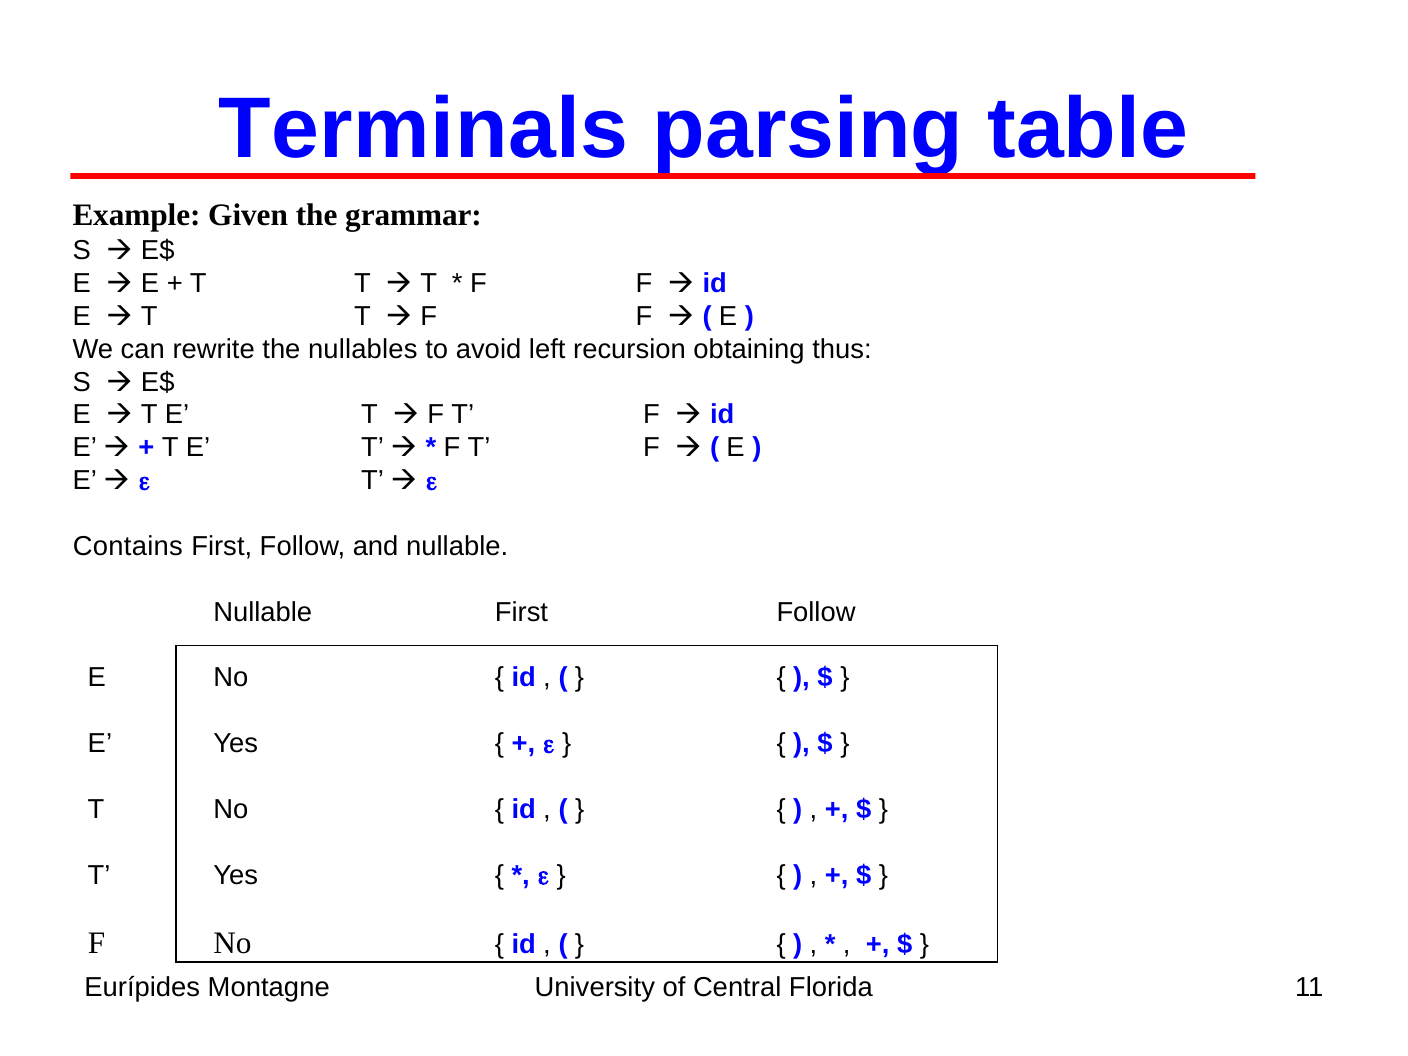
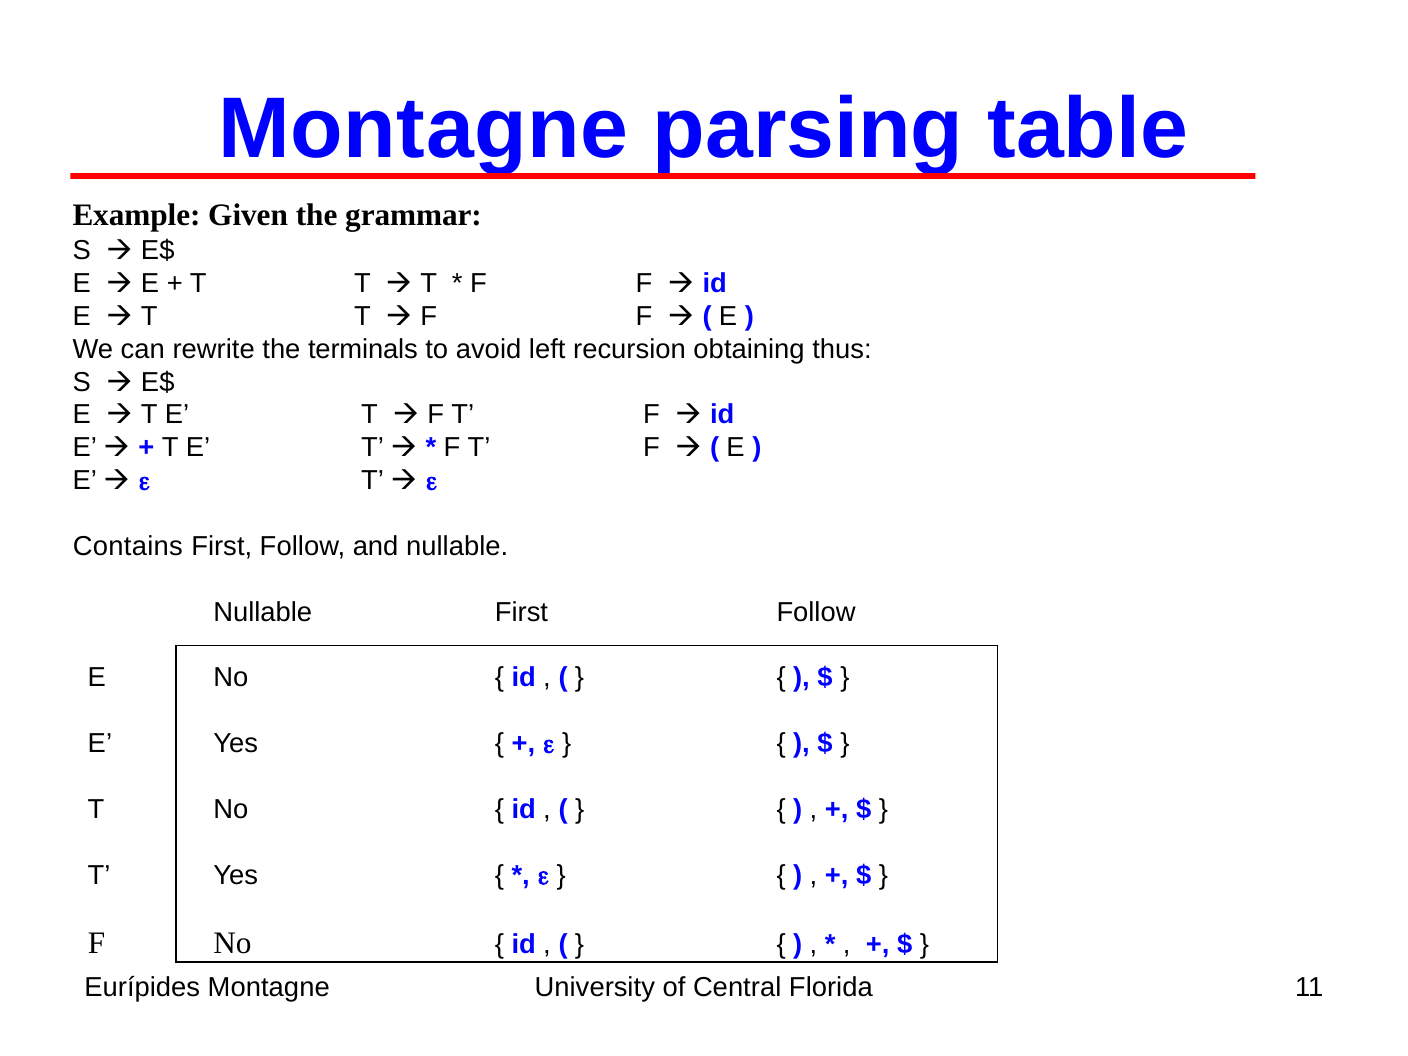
Terminals at (423, 129): Terminals -> Montagne
nullables: nullables -> terminals
